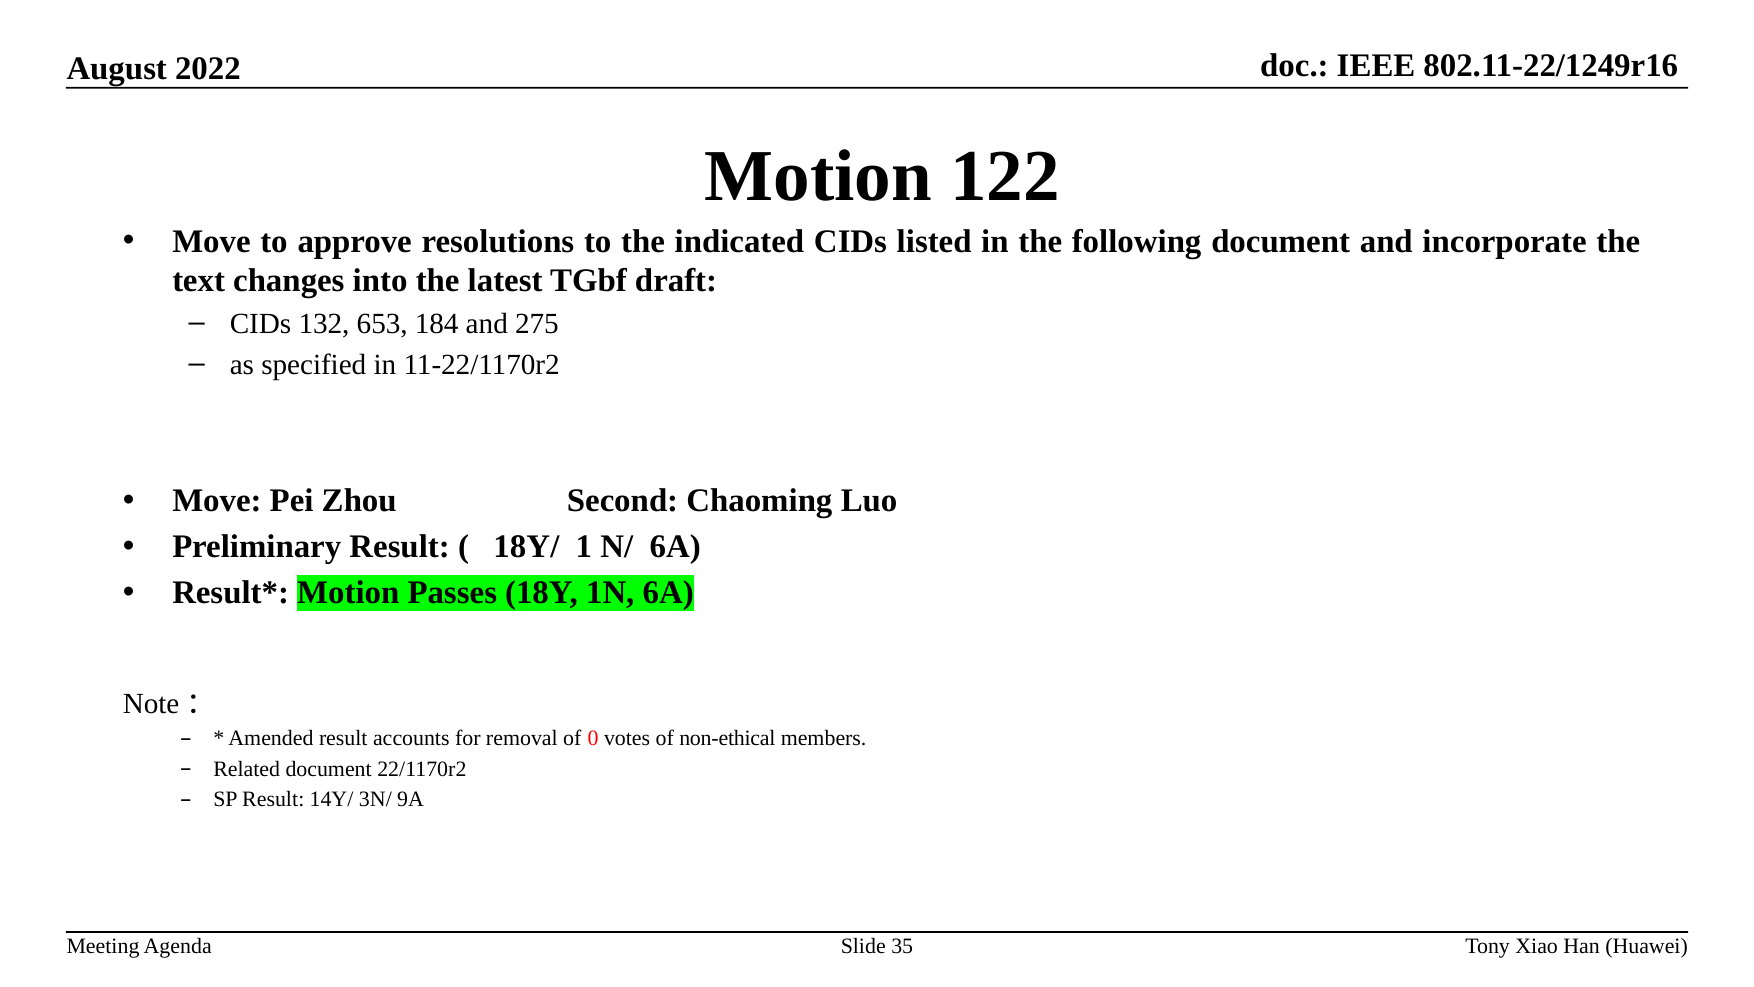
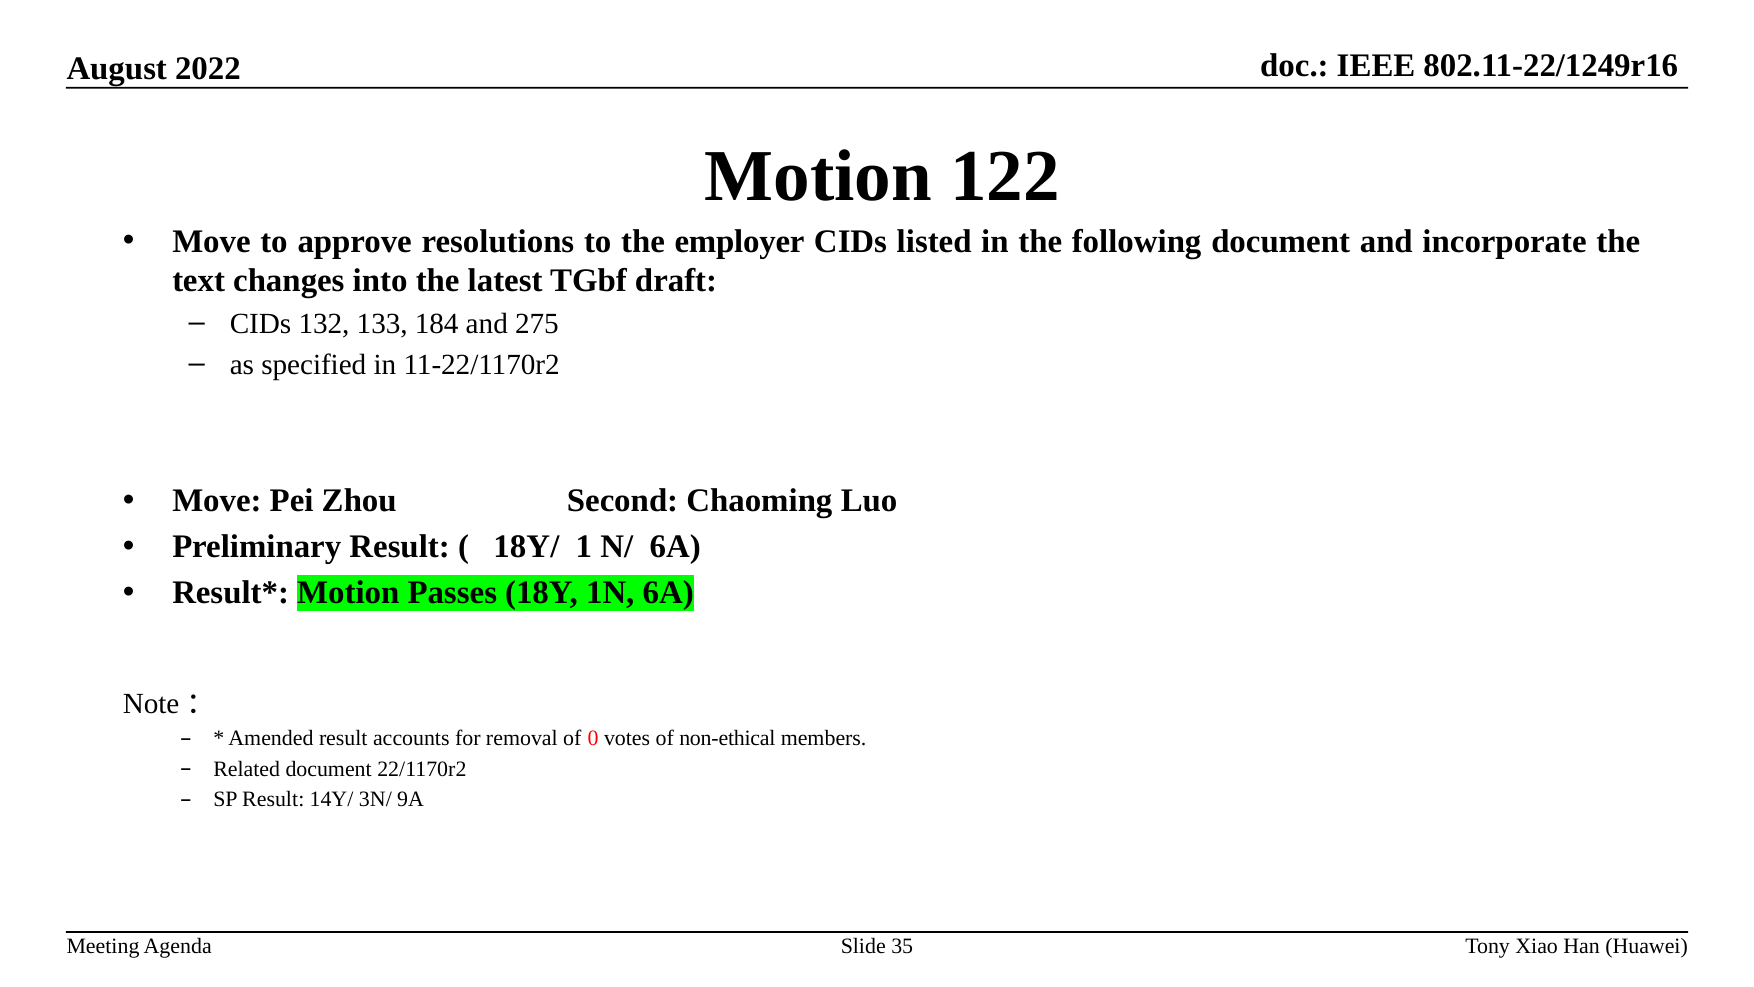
indicated: indicated -> employer
653: 653 -> 133
